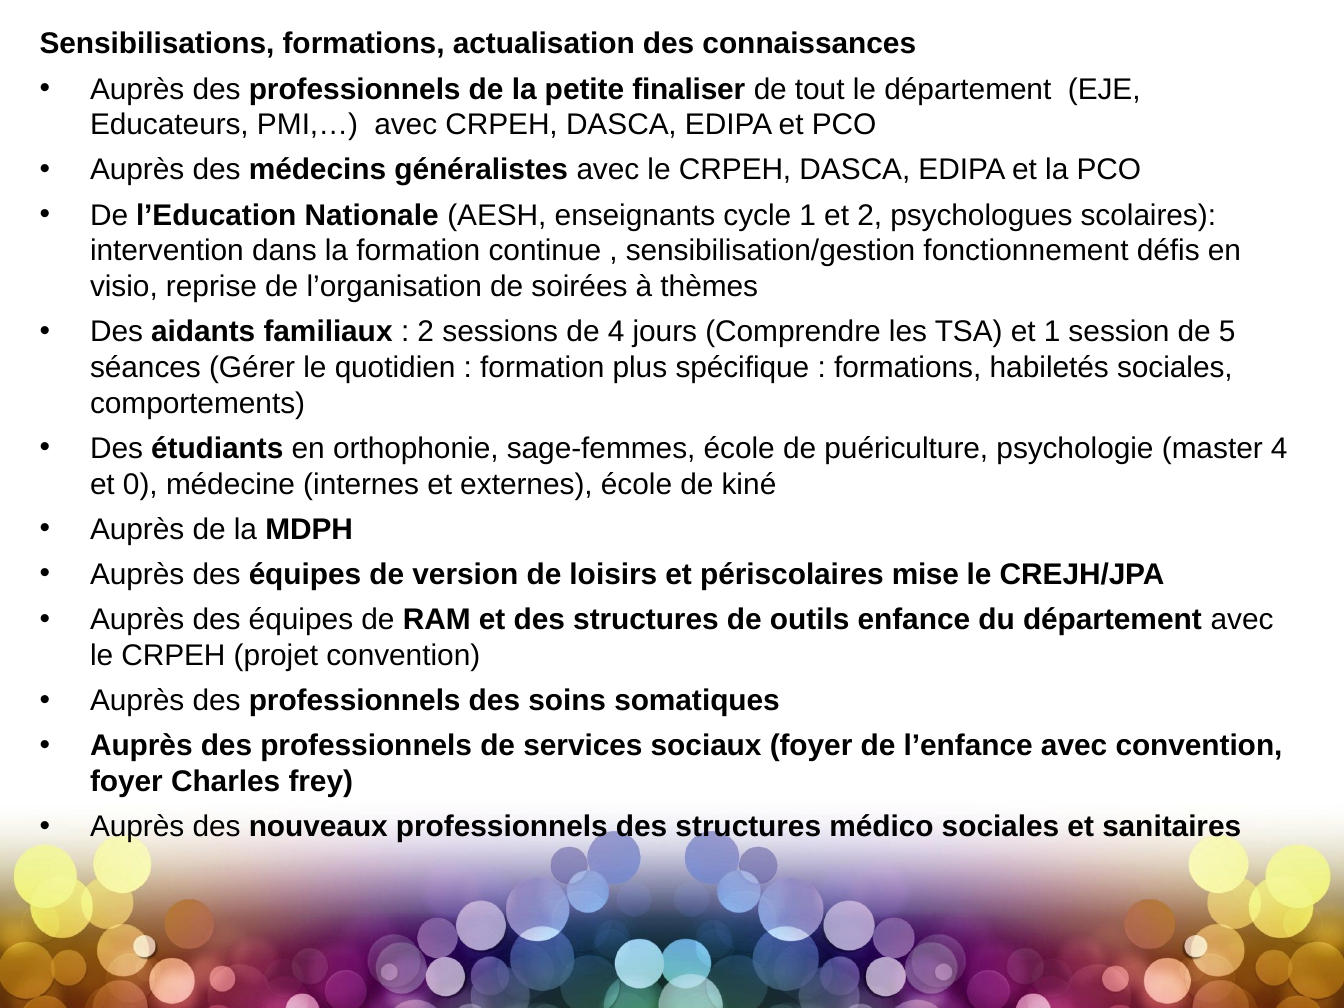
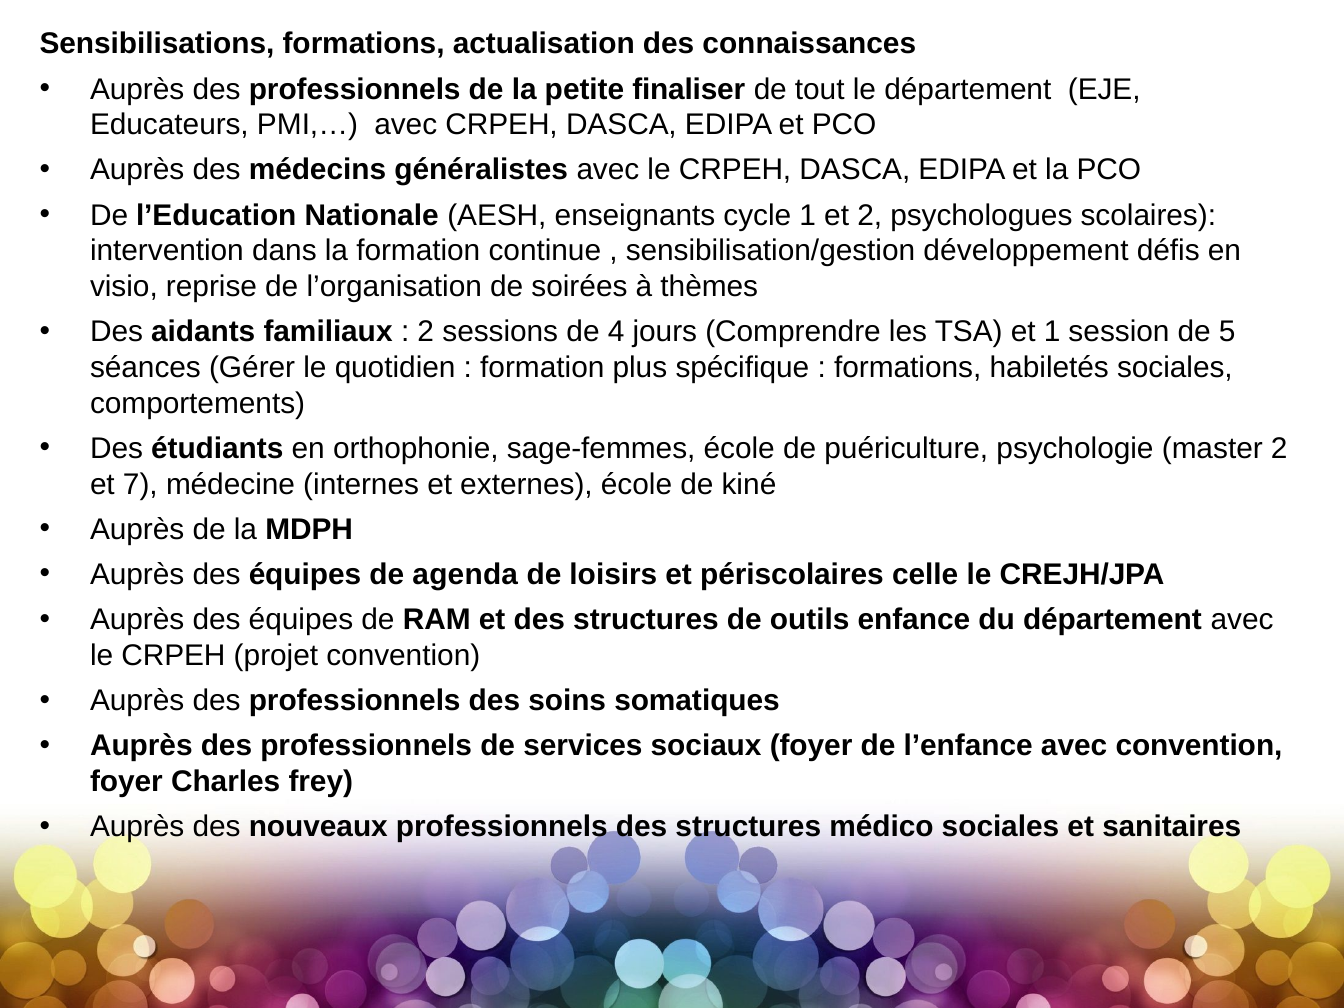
fonctionnement: fonctionnement -> développement
master 4: 4 -> 2
0: 0 -> 7
version: version -> agenda
mise: mise -> celle
